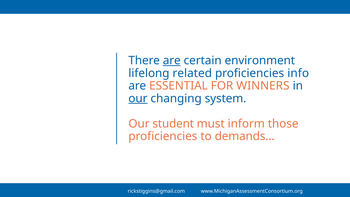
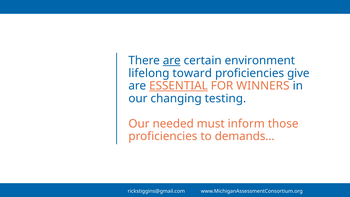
related: related -> toward
info: info -> give
ESSENTIAL underline: none -> present
our at (138, 98) underline: present -> none
system: system -> testing
student: student -> needed
